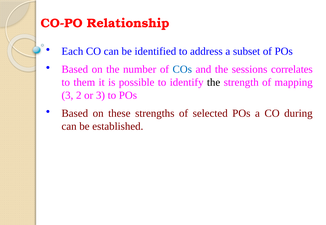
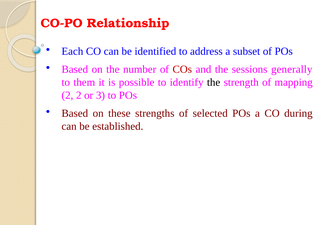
COs colour: blue -> red
correlates: correlates -> generally
3 at (67, 96): 3 -> 2
